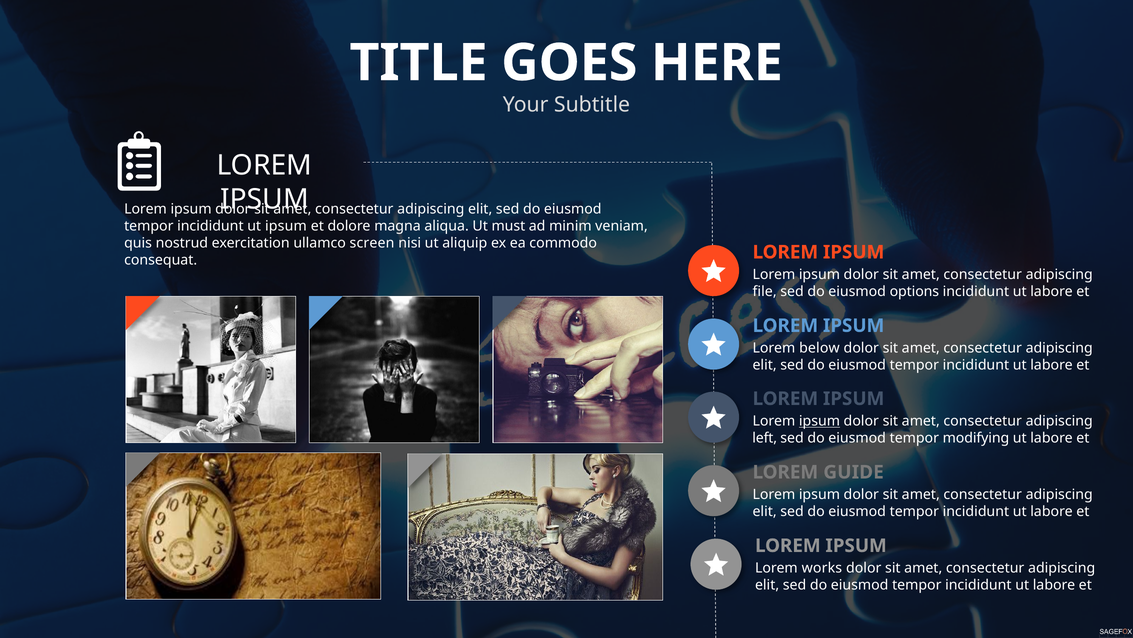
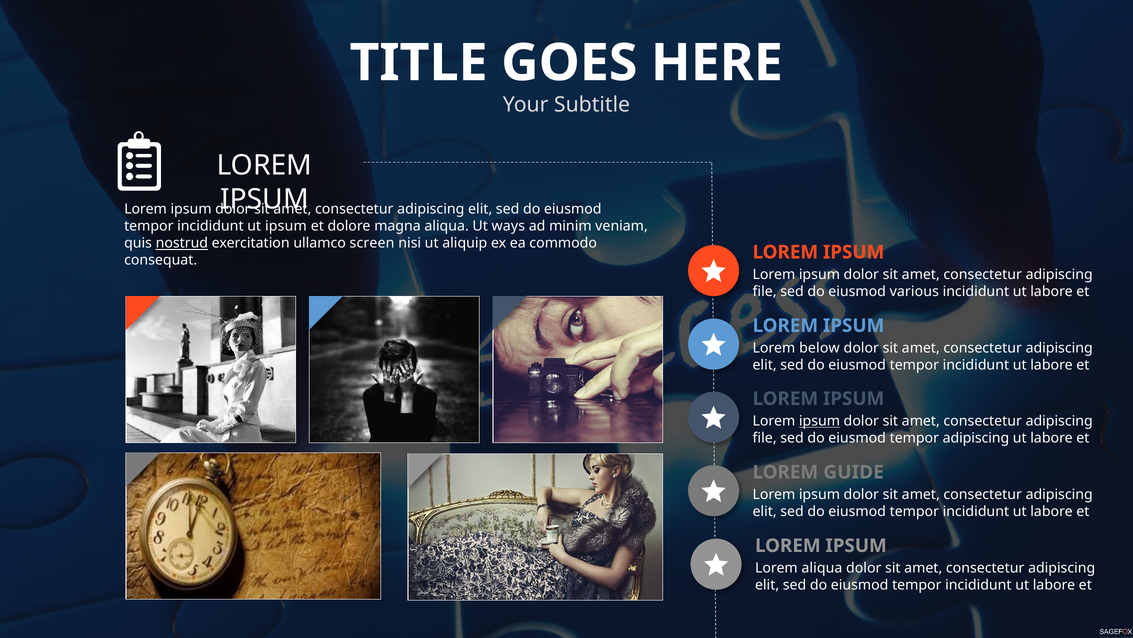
must: must -> ways
nostrud underline: none -> present
options: options -> various
left at (765, 438): left -> file
tempor modifying: modifying -> adipiscing
Lorem works: works -> aliqua
